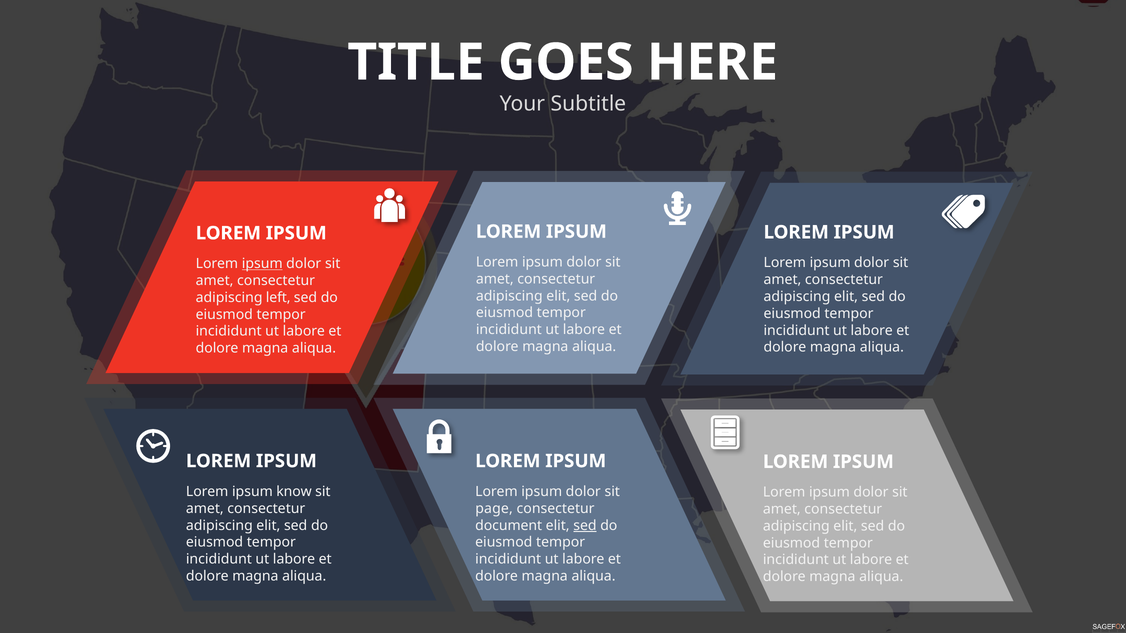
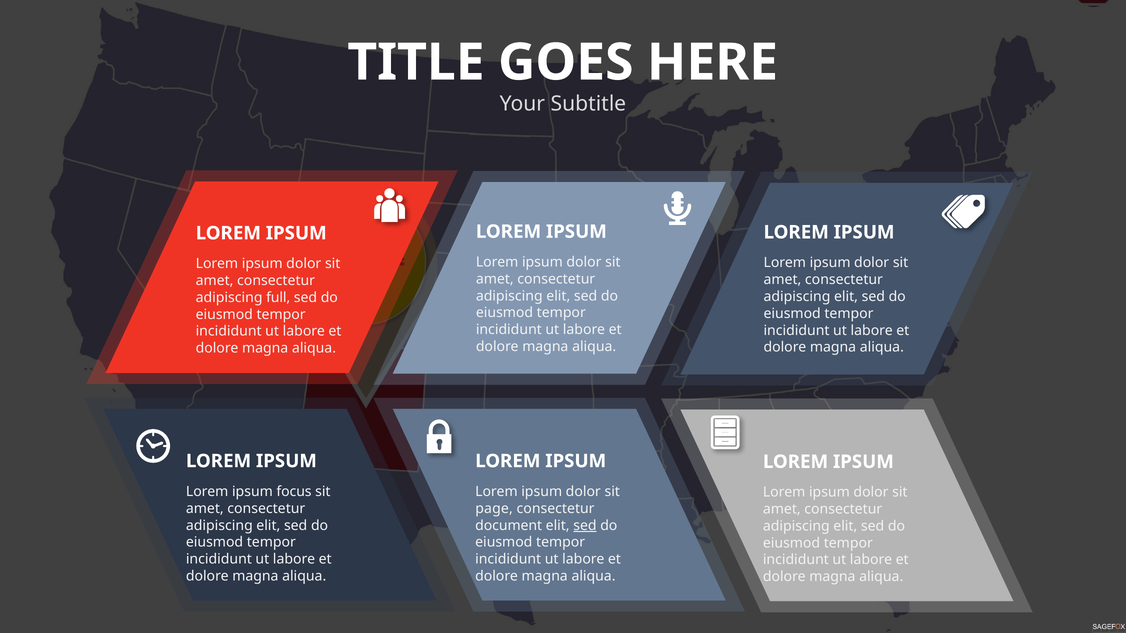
ipsum at (262, 264) underline: present -> none
left: left -> full
know: know -> focus
